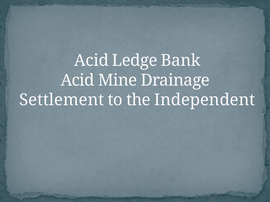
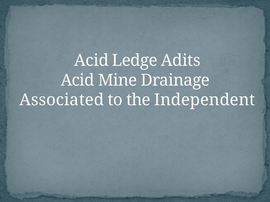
Bank: Bank -> Adits
Settlement: Settlement -> Associated
